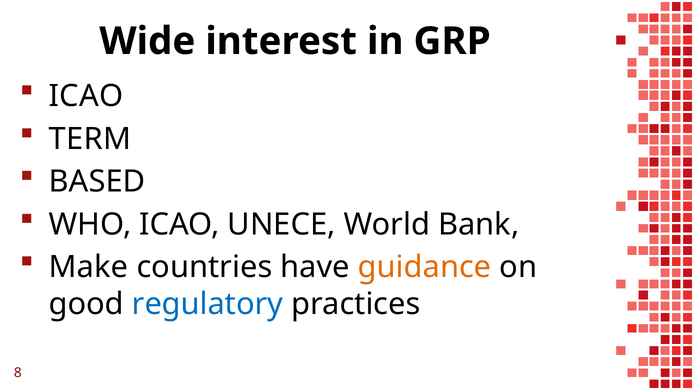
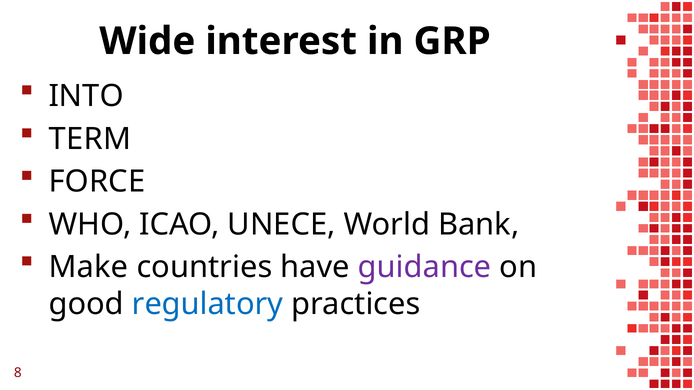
ICAO at (86, 96): ICAO -> INTO
BASED: BASED -> FORCE
guidance colour: orange -> purple
